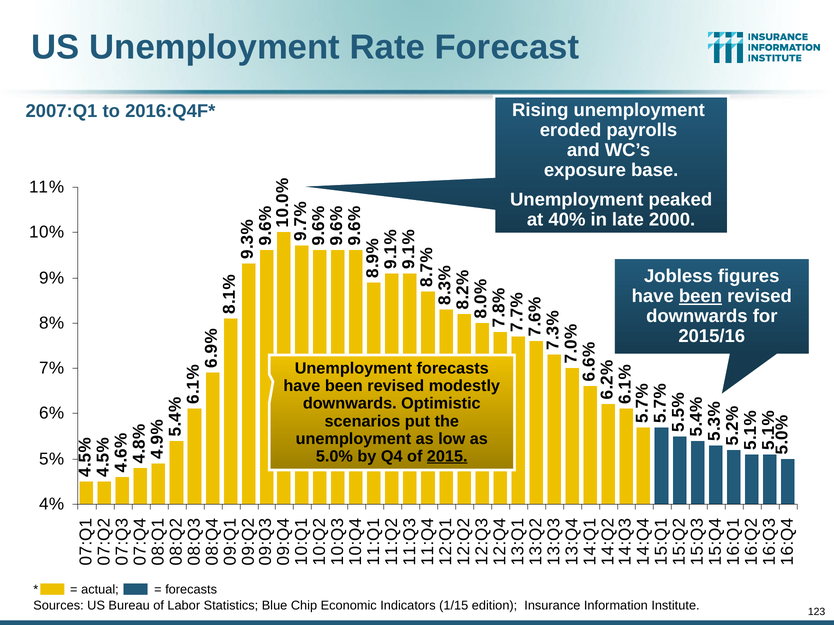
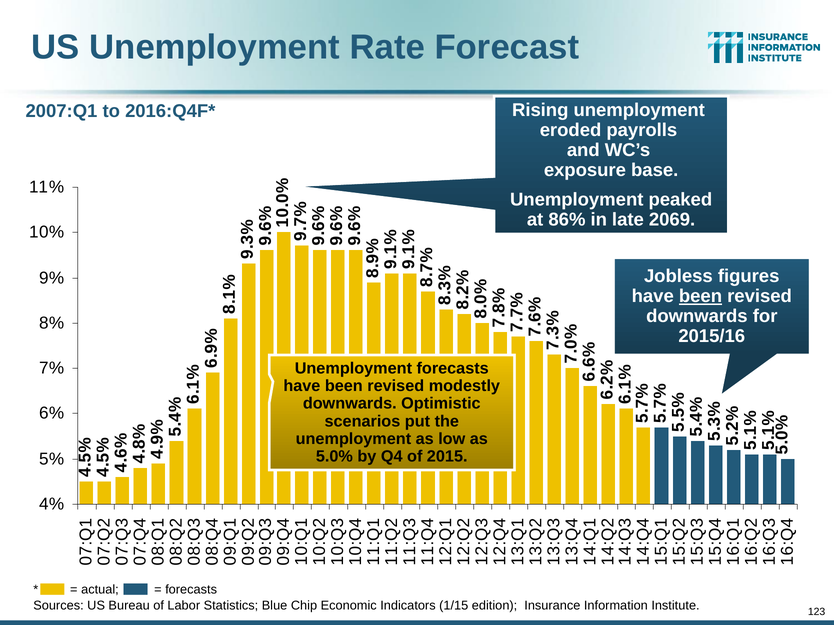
40%: 40% -> 86%
2000: 2000 -> 2069
2015 underline: present -> none
